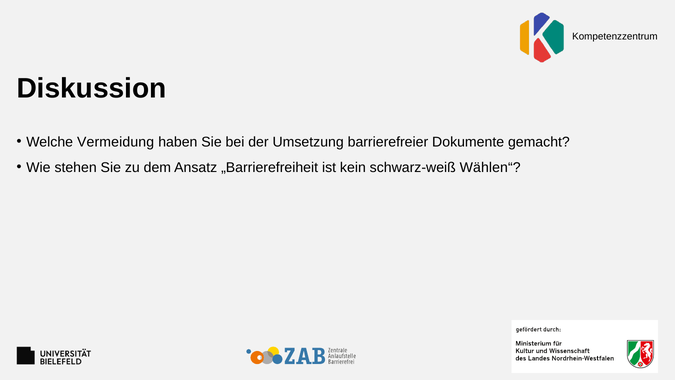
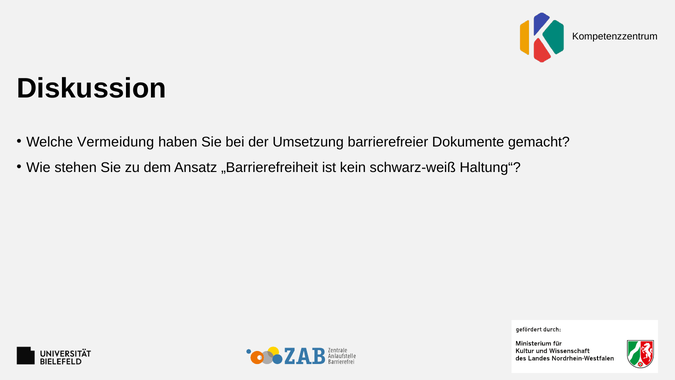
Wählen“: Wählen“ -> Haltung“
